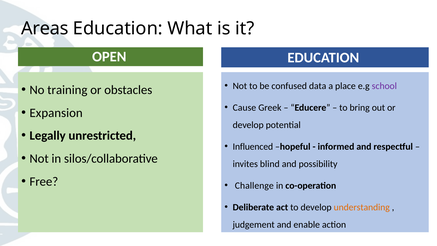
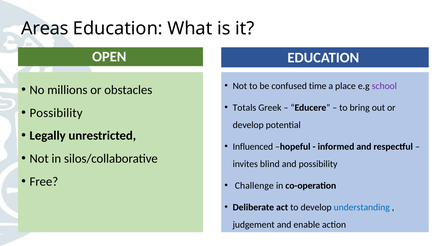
data: data -> time
training: training -> millions
Cause: Cause -> Totals
Expansion at (56, 113): Expansion -> Possibility
understanding colour: orange -> blue
